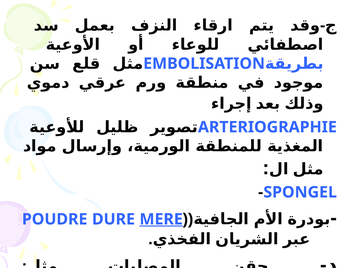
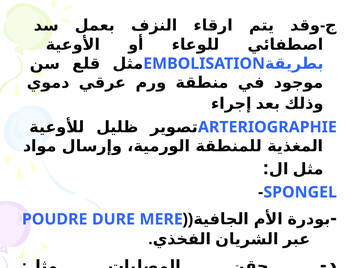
MERE underline: present -> none
